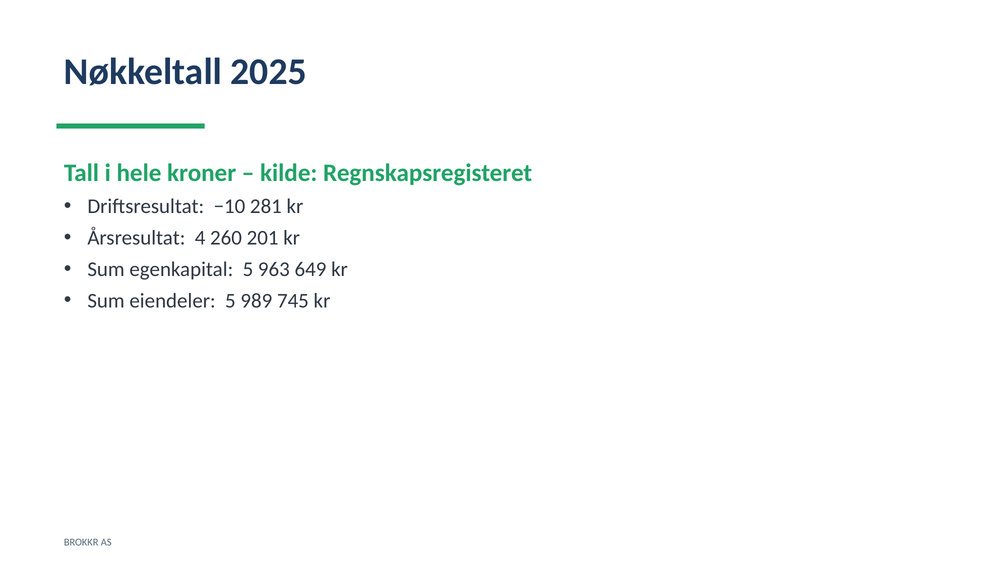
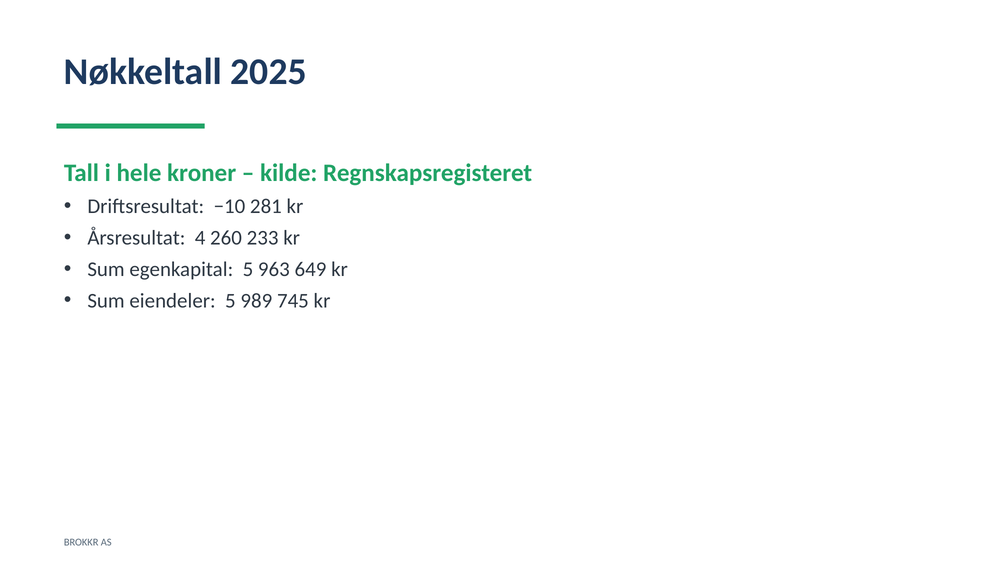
201: 201 -> 233
